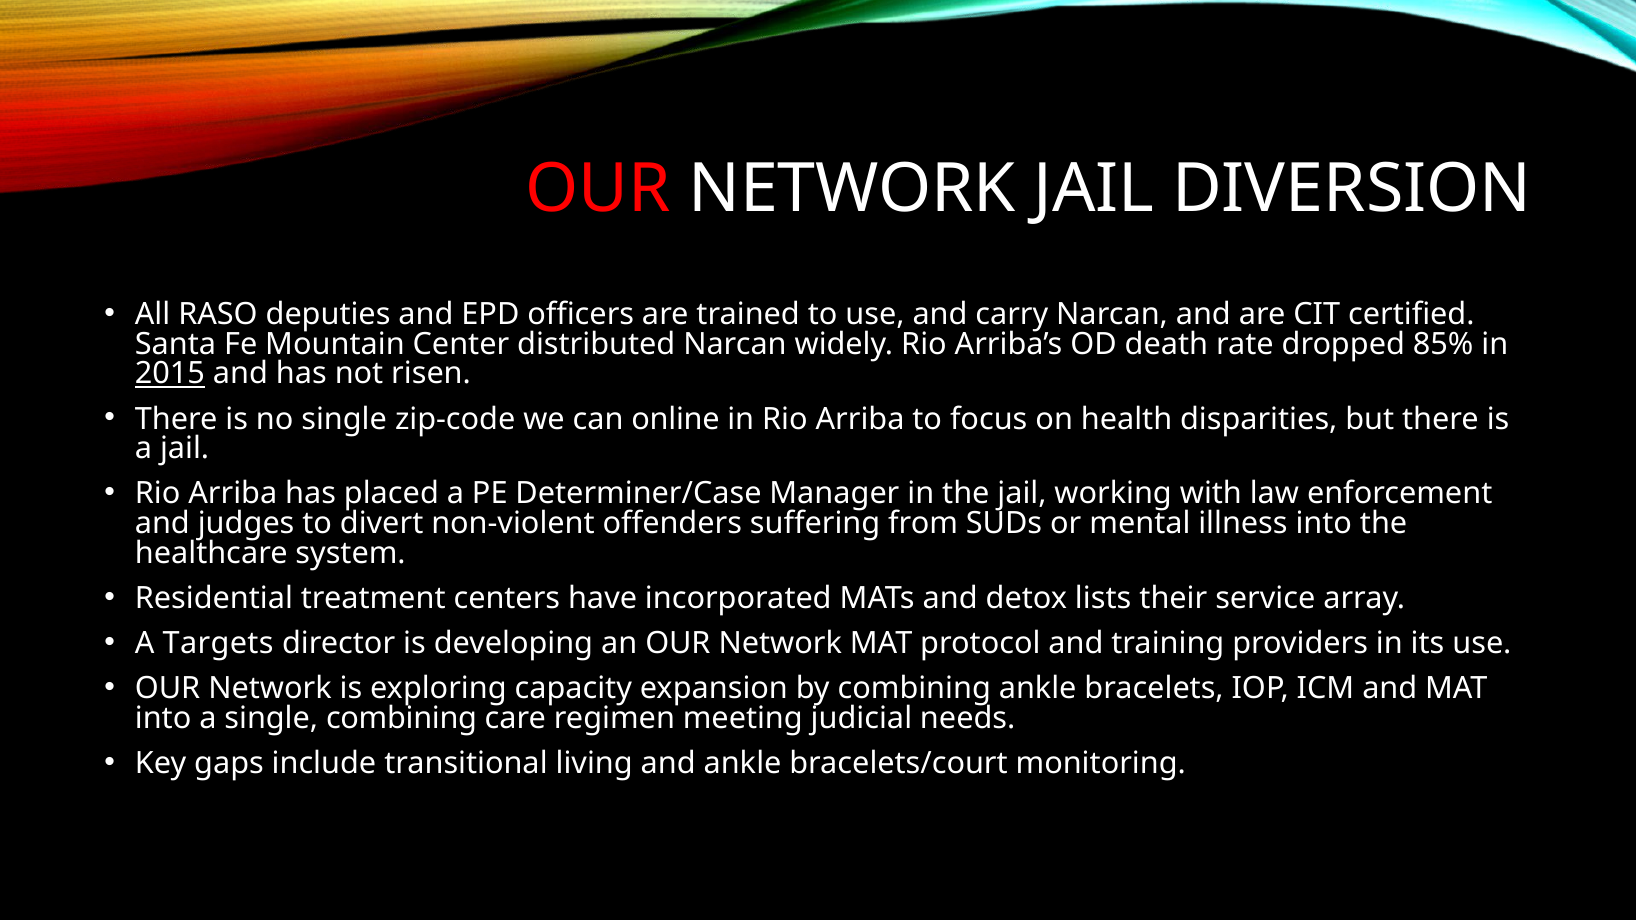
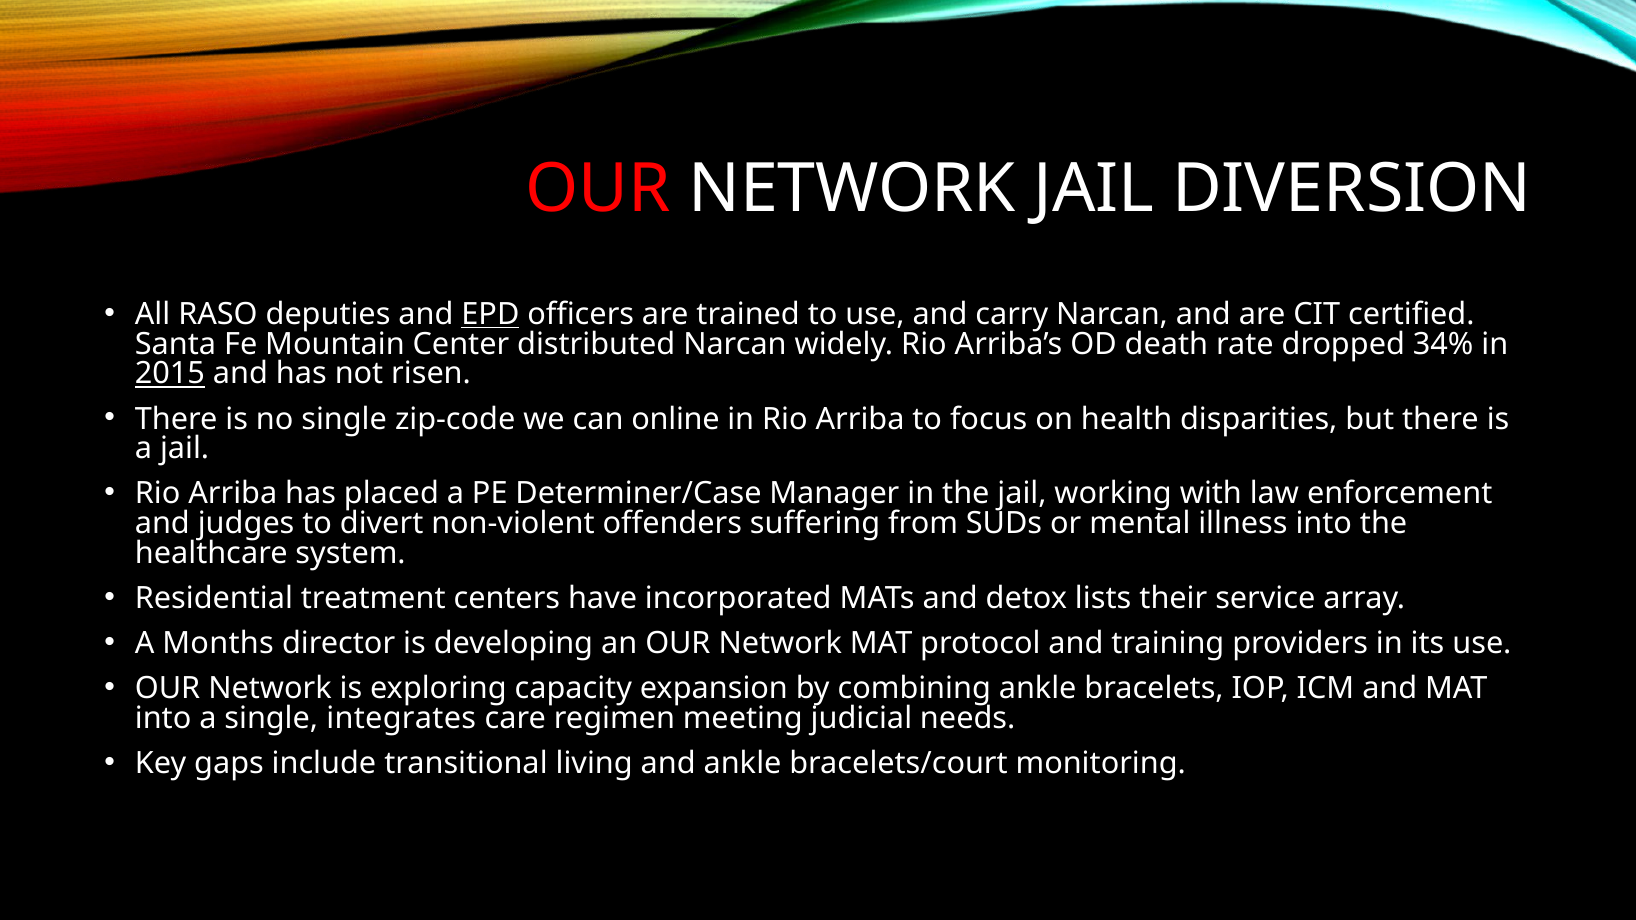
EPD underline: none -> present
85%: 85% -> 34%
Targets: Targets -> Months
single combining: combining -> integrates
